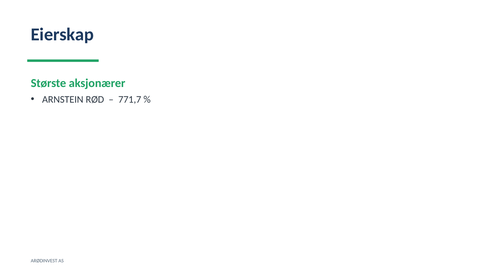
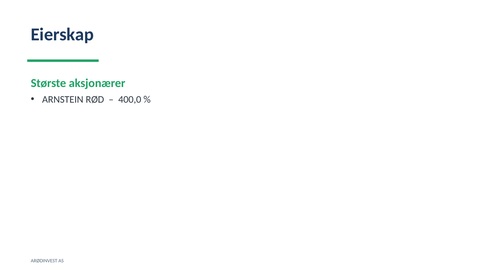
771,7: 771,7 -> 400,0
